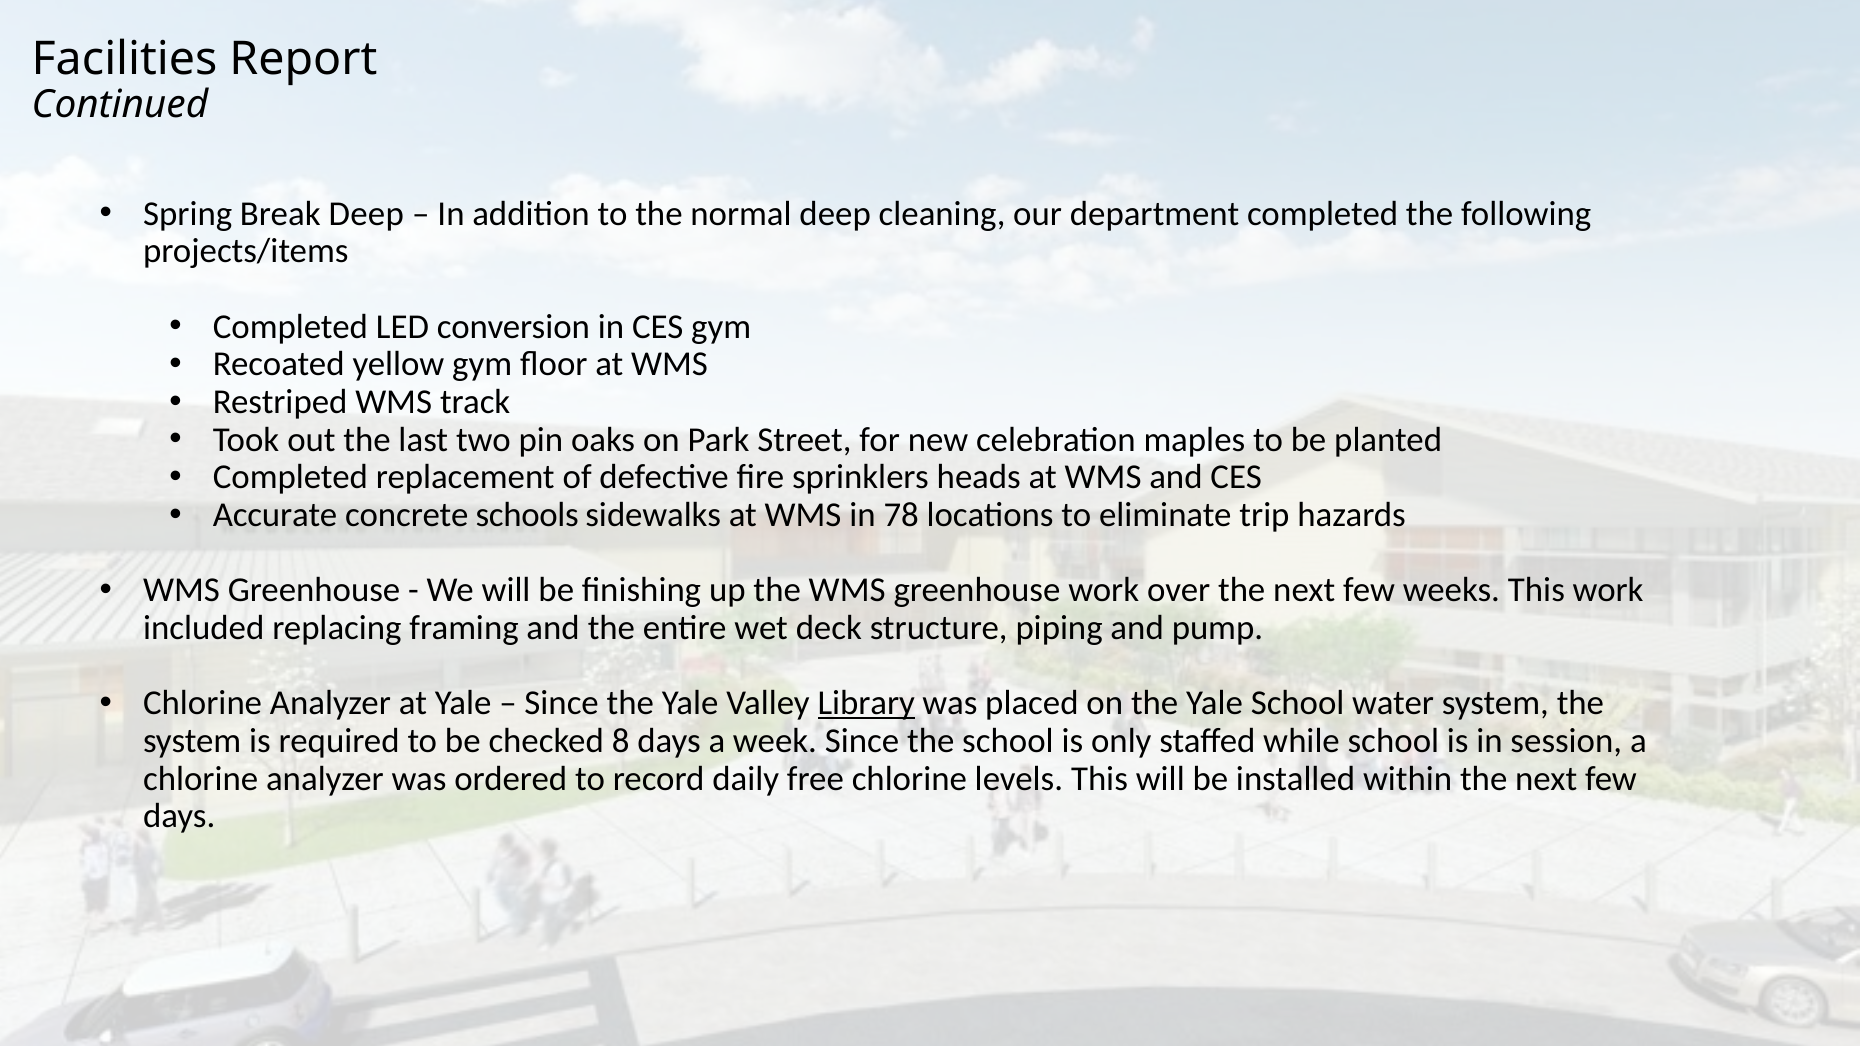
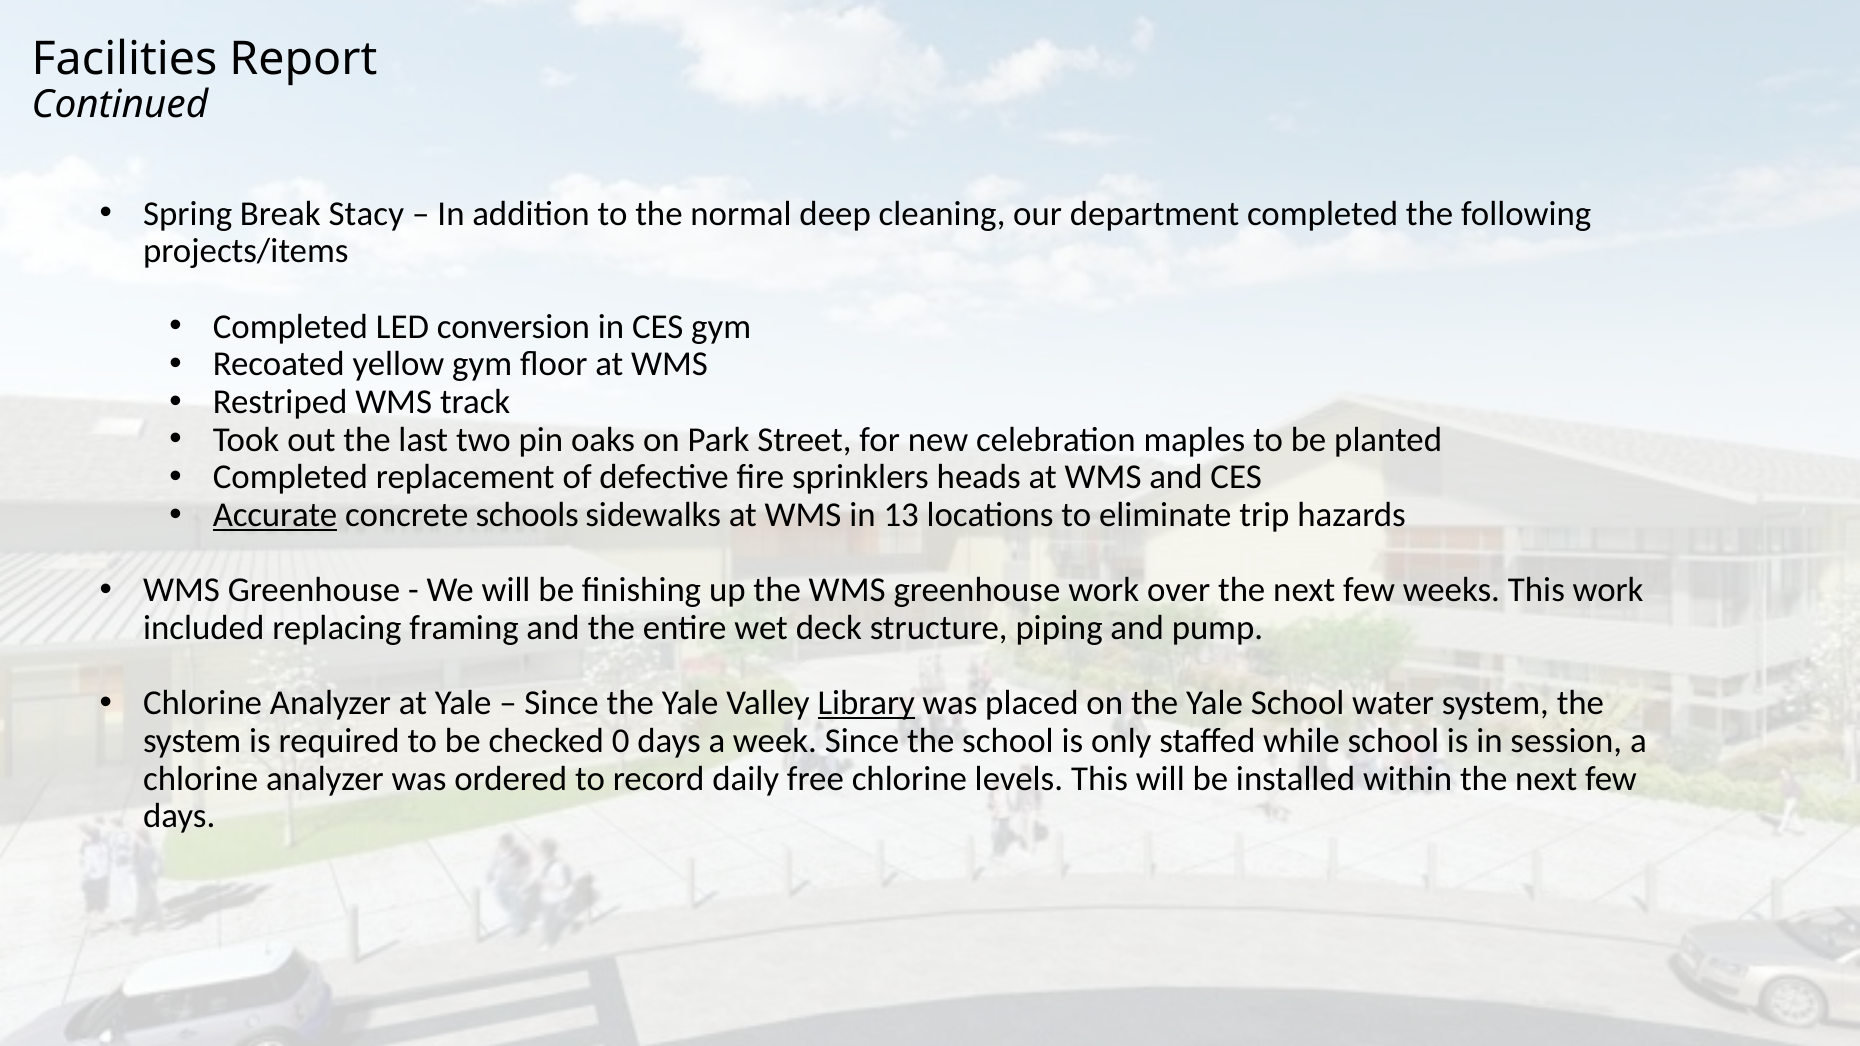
Break Deep: Deep -> Stacy
Accurate underline: none -> present
78: 78 -> 13
8: 8 -> 0
